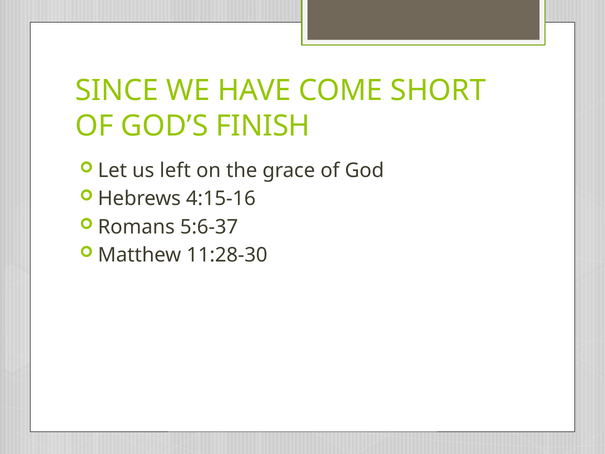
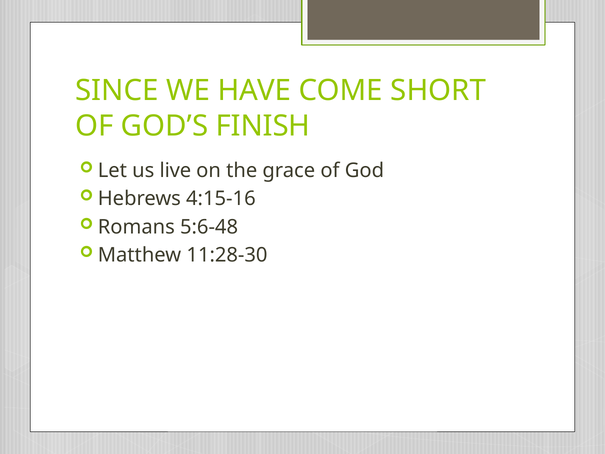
left: left -> live
5:6-37: 5:6-37 -> 5:6-48
